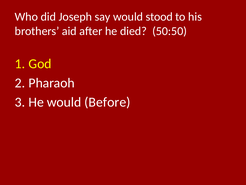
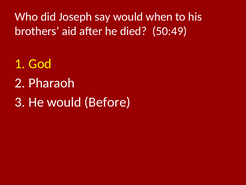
stood: stood -> when
50:50: 50:50 -> 50:49
